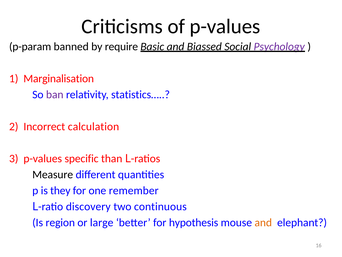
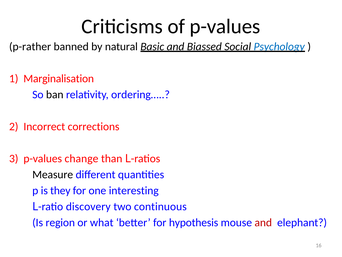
p-param: p-param -> p-rather
require: require -> natural
Psychology colour: purple -> blue
ban colour: purple -> black
statistics…: statistics… -> ordering…
calculation: calculation -> corrections
specific: specific -> change
remember: remember -> interesting
large: large -> what
and at (263, 222) colour: orange -> red
